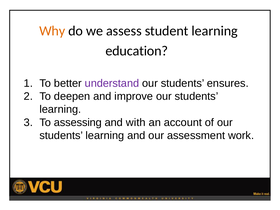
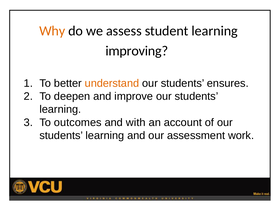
education: education -> improving
understand colour: purple -> orange
assessing: assessing -> outcomes
